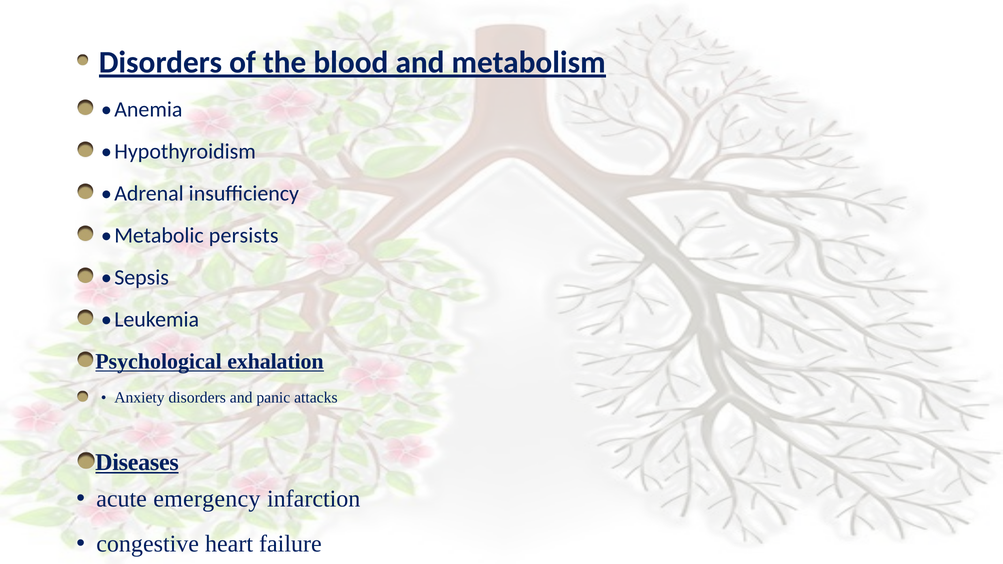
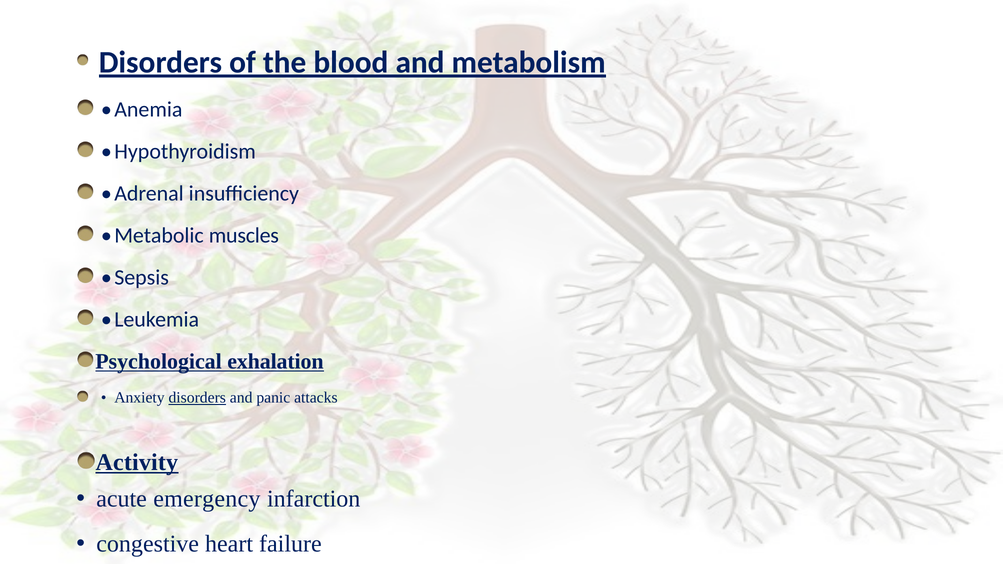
persists: persists -> muscles
disorders at (197, 398) underline: none -> present
Diseases: Diseases -> Activity
